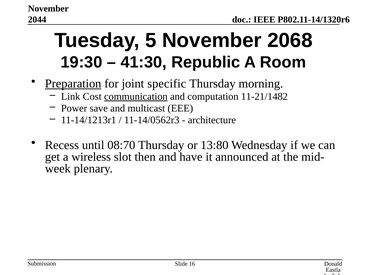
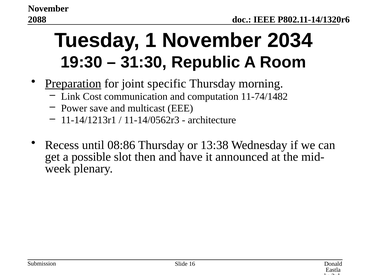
2044: 2044 -> 2088
5: 5 -> 1
2068: 2068 -> 2034
41:30: 41:30 -> 31:30
communication underline: present -> none
11-21/1482: 11-21/1482 -> 11-74/1482
08:70: 08:70 -> 08:86
13:80: 13:80 -> 13:38
wireless: wireless -> possible
